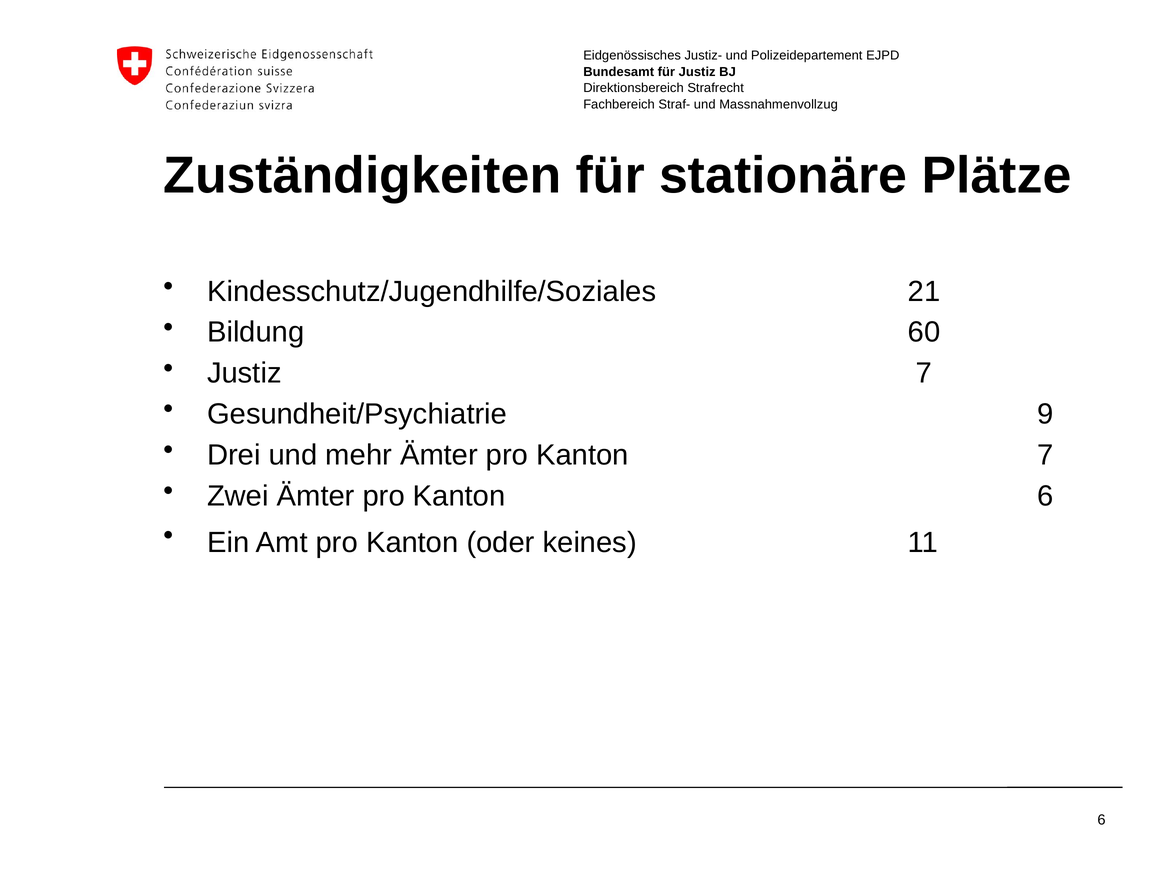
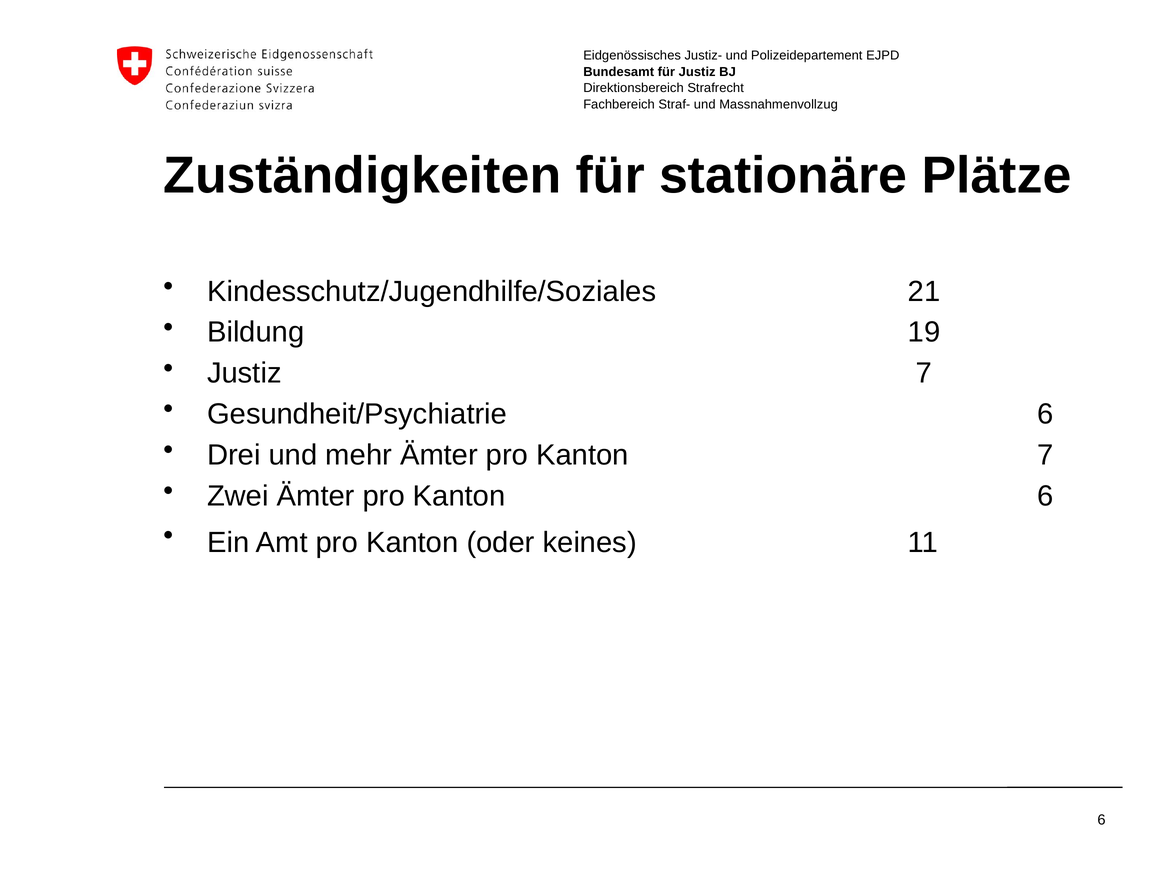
60: 60 -> 19
Gesundheit/Psychiatrie 9: 9 -> 6
